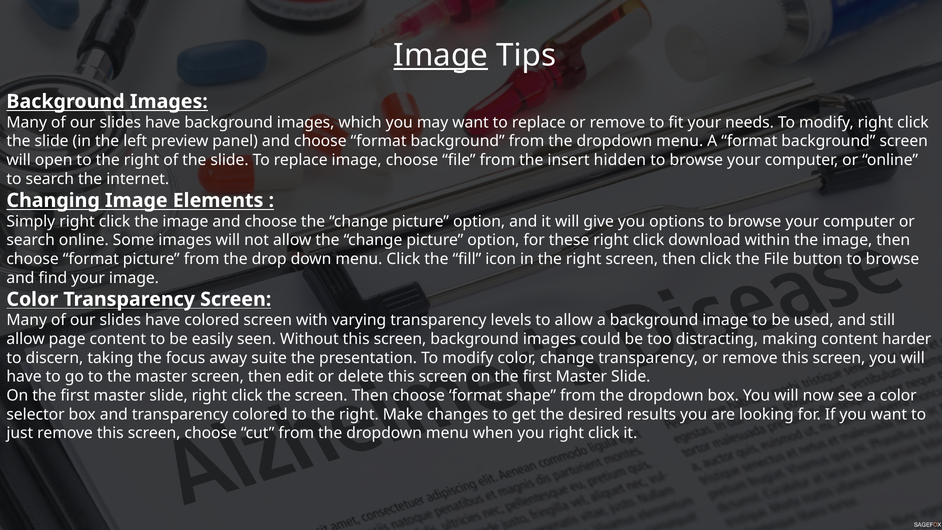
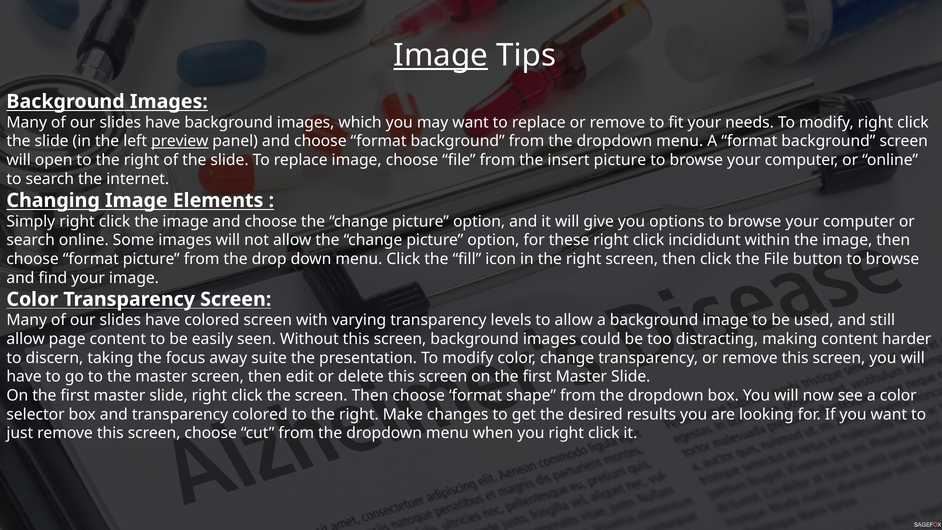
preview underline: none -> present
insert hidden: hidden -> picture
download: download -> incididunt
